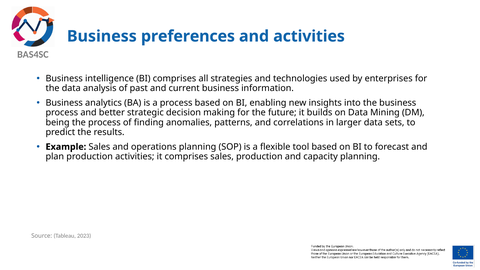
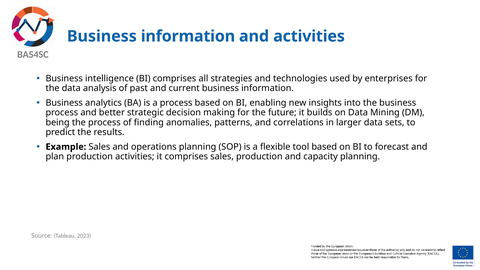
preferences at (188, 36): preferences -> information
